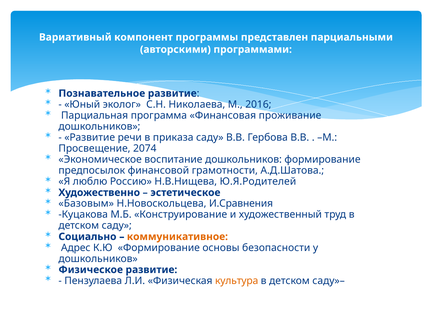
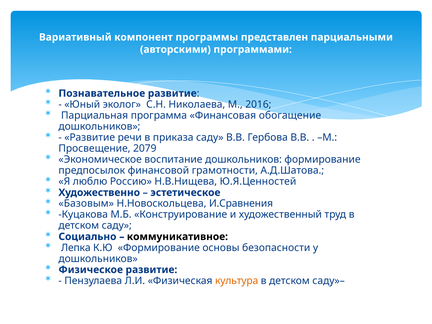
проживание: проживание -> обогащение
2074: 2074 -> 2079
Ю.Я.Родителей: Ю.Я.Родителей -> Ю.Я.Ценностей
коммуникативное colour: orange -> black
Адрес: Адрес -> Лепка
